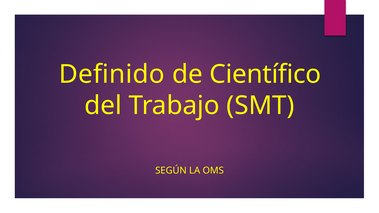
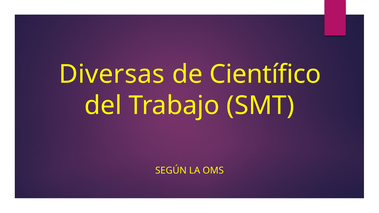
Definido: Definido -> Diversas
